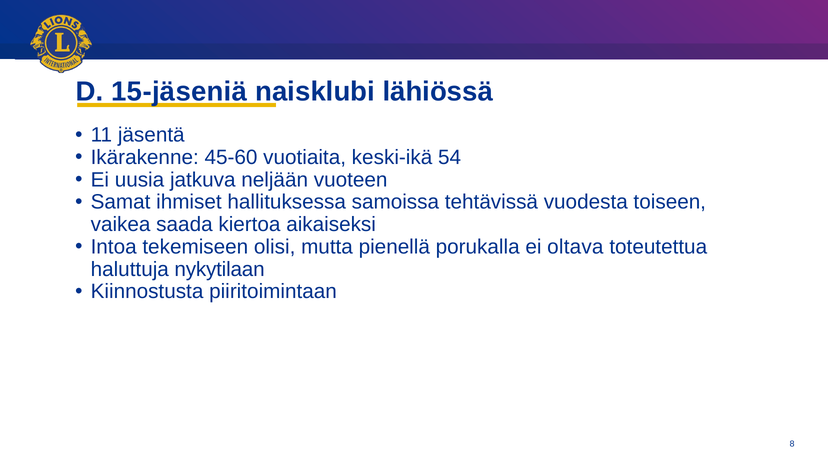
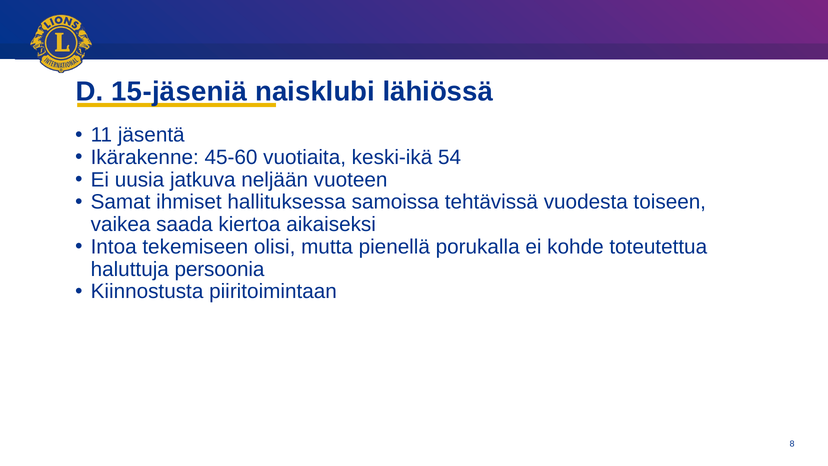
oltava: oltava -> kohde
nykytilaan: nykytilaan -> persoonia
